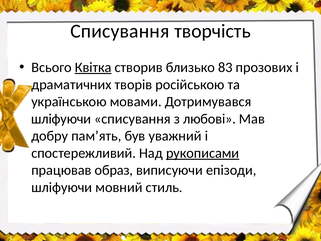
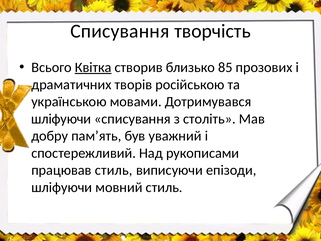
83: 83 -> 85
любові: любові -> століть
рукописами underline: present -> none
працював образ: образ -> стиль
